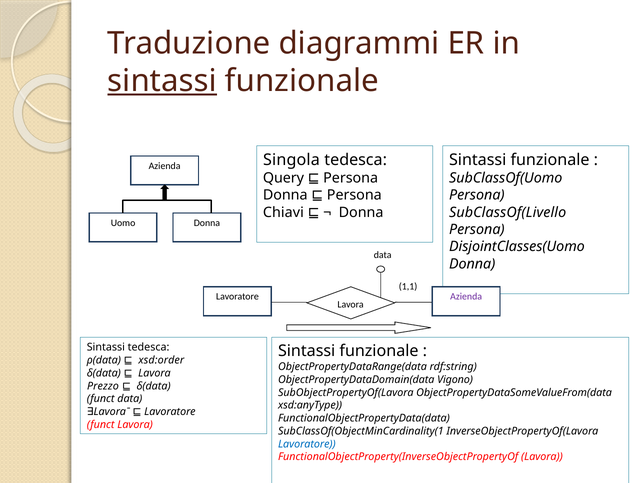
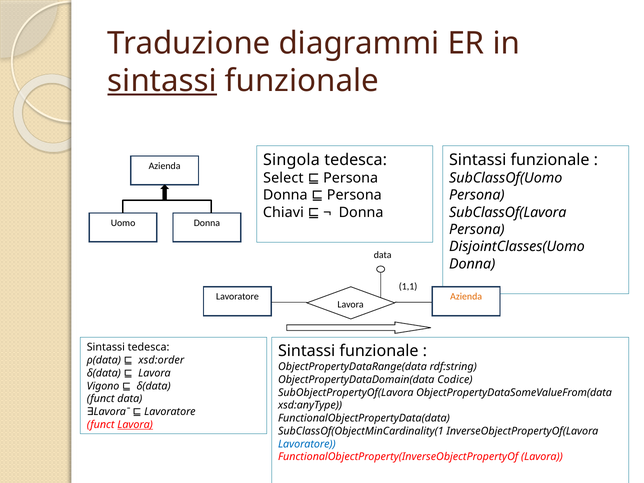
Query: Query -> Select
SubClassOf(Livello: SubClassOf(Livello -> SubClassOf(Lavora
Azienda at (466, 297) colour: purple -> orange
Vigono: Vigono -> Codice
Prezzo: Prezzo -> Vigono
Lavora at (135, 425) underline: none -> present
